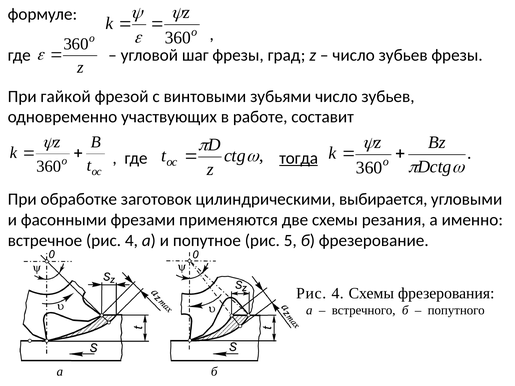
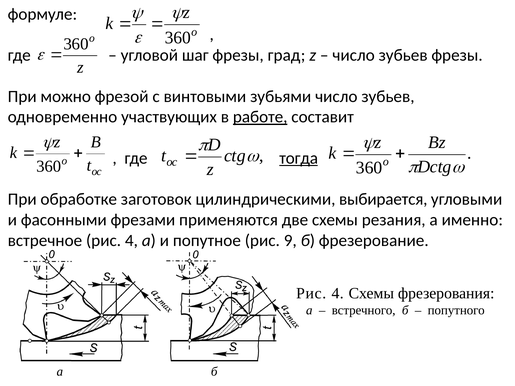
гайкой: гайкой -> можно
работе underline: none -> present
5: 5 -> 9
